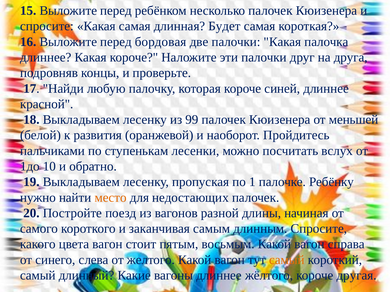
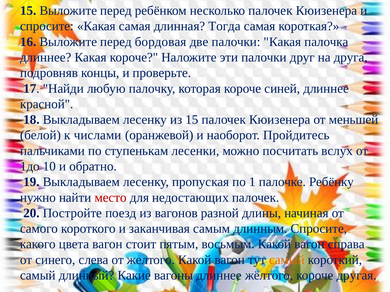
Будет: Будет -> Тогда
из 99: 99 -> 15
развития: развития -> числами
место colour: orange -> red
